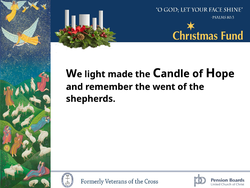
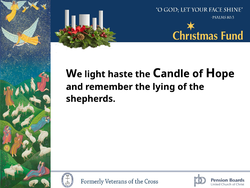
made: made -> haste
went: went -> lying
